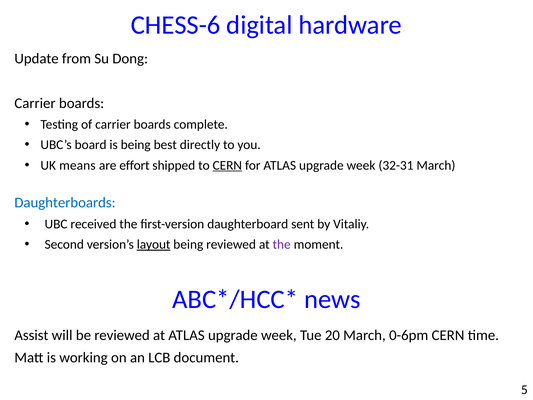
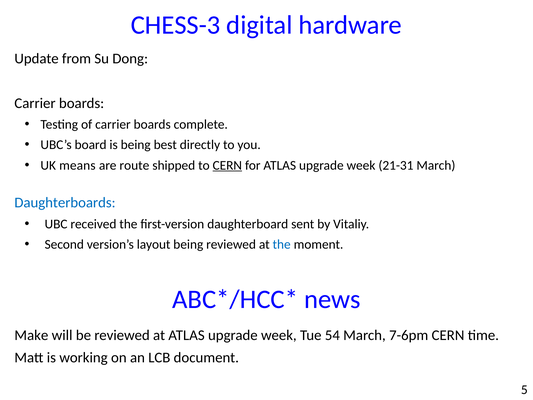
CHESS-6: CHESS-6 -> CHESS-3
effort: effort -> route
32-31: 32-31 -> 21-31
layout underline: present -> none
the at (282, 244) colour: purple -> blue
Assist: Assist -> Make
20: 20 -> 54
0-6pm: 0-6pm -> 7-6pm
